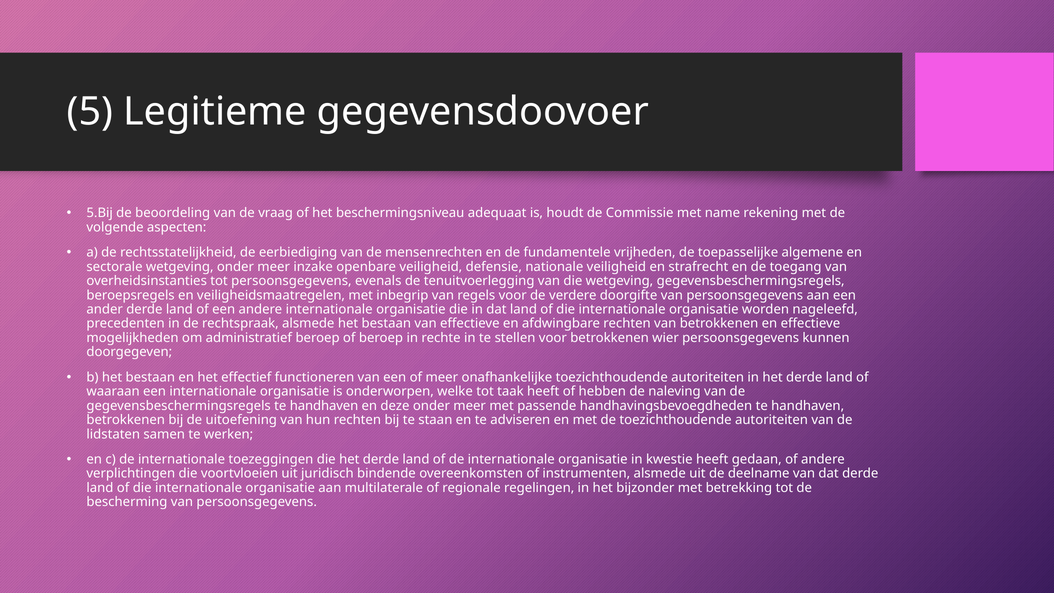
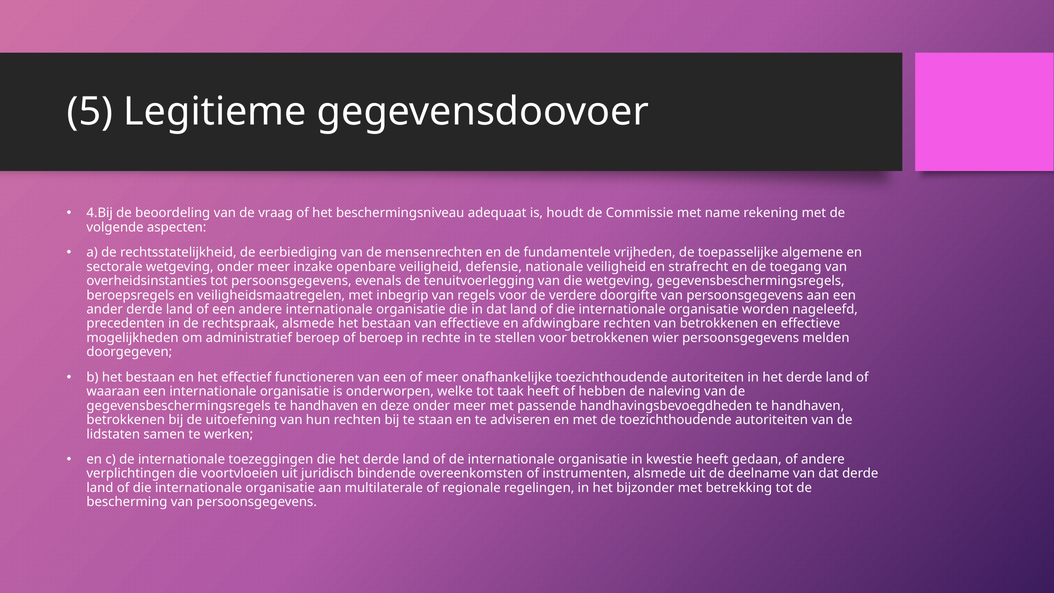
5.Bij: 5.Bij -> 4.Bij
kunnen: kunnen -> melden
